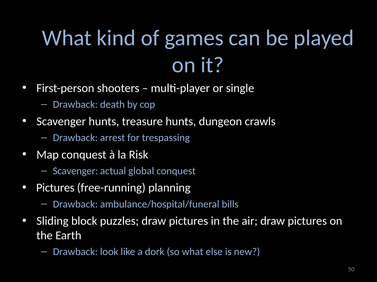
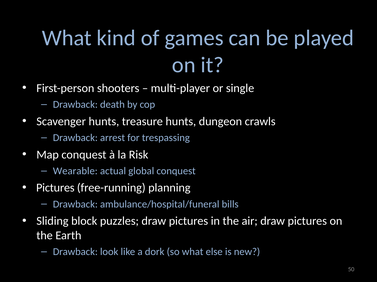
Scavenger at (75, 171): Scavenger -> Wearable
